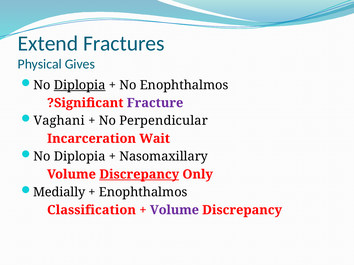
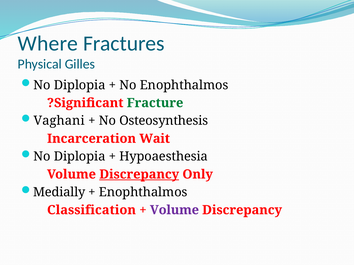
Extend: Extend -> Where
Gives: Gives -> Gilles
Diplopia at (80, 85) underline: present -> none
Fracture colour: purple -> green
Perpendicular: Perpendicular -> Osteosynthesis
Nasomaxillary: Nasomaxillary -> Hypoaesthesia
